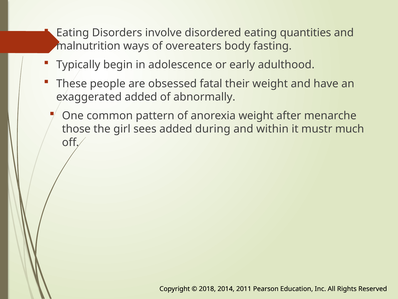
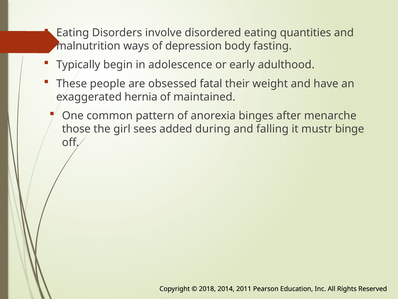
overeaters: overeaters -> depression
exaggerated added: added -> hernia
abnormally: abnormally -> maintained
anorexia weight: weight -> binges
within: within -> falling
much: much -> binge
